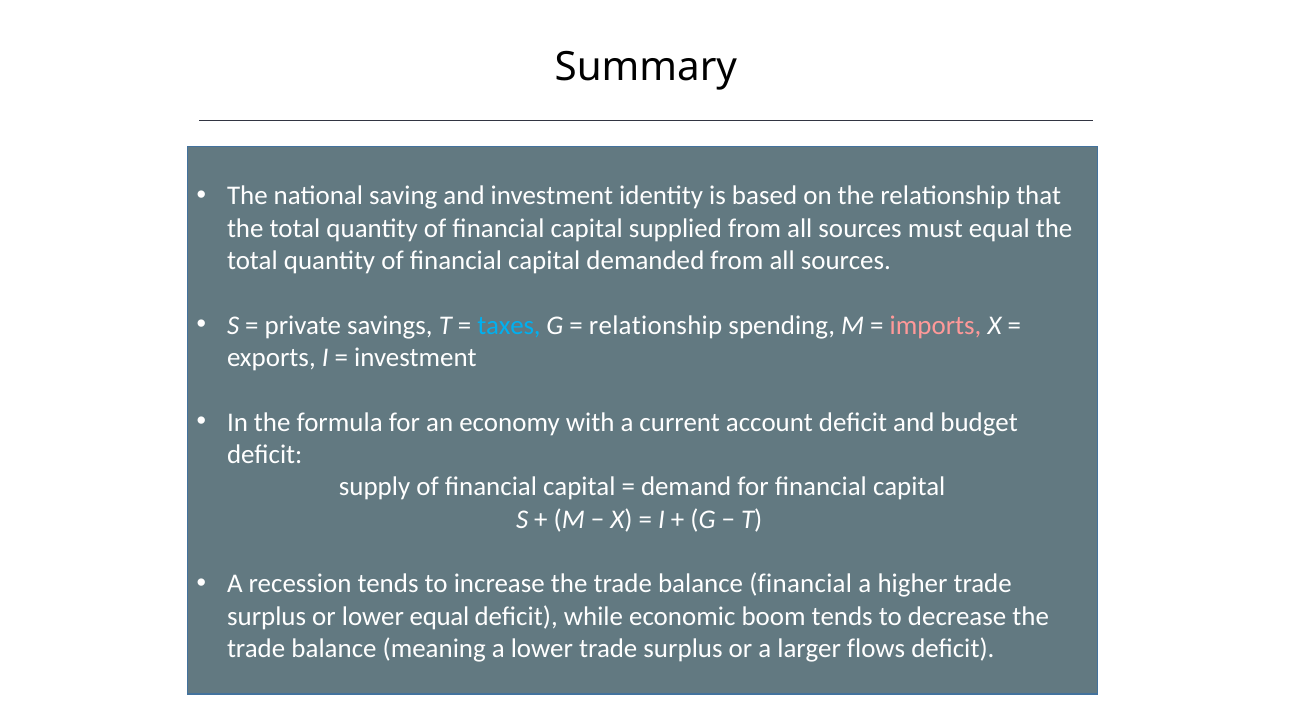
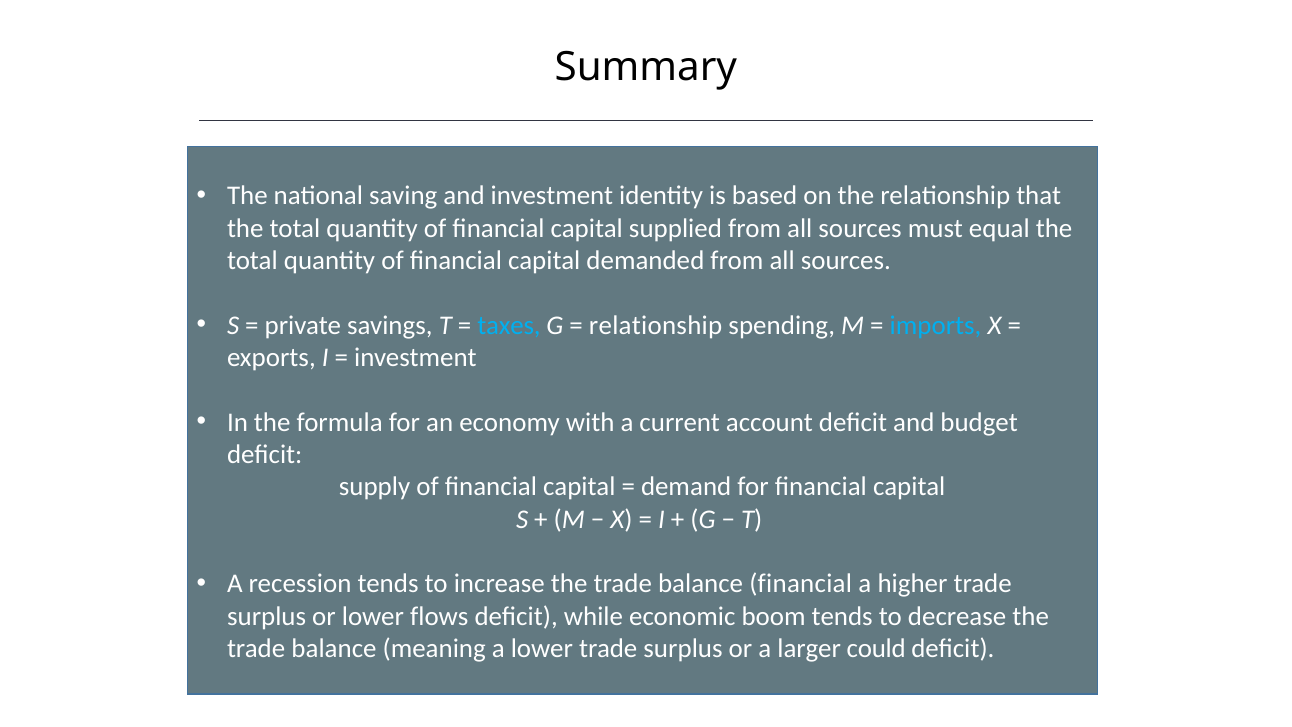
imports colour: pink -> light blue
lower equal: equal -> flows
flows: flows -> could
